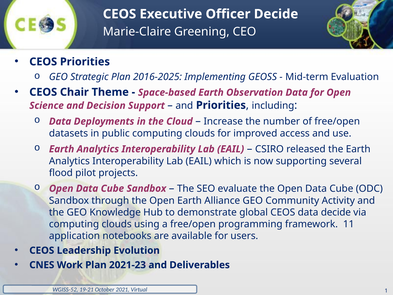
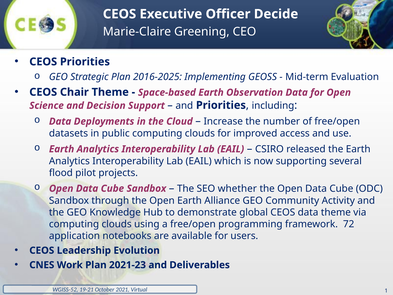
evaluate: evaluate -> whether
data decide: decide -> theme
11: 11 -> 72
